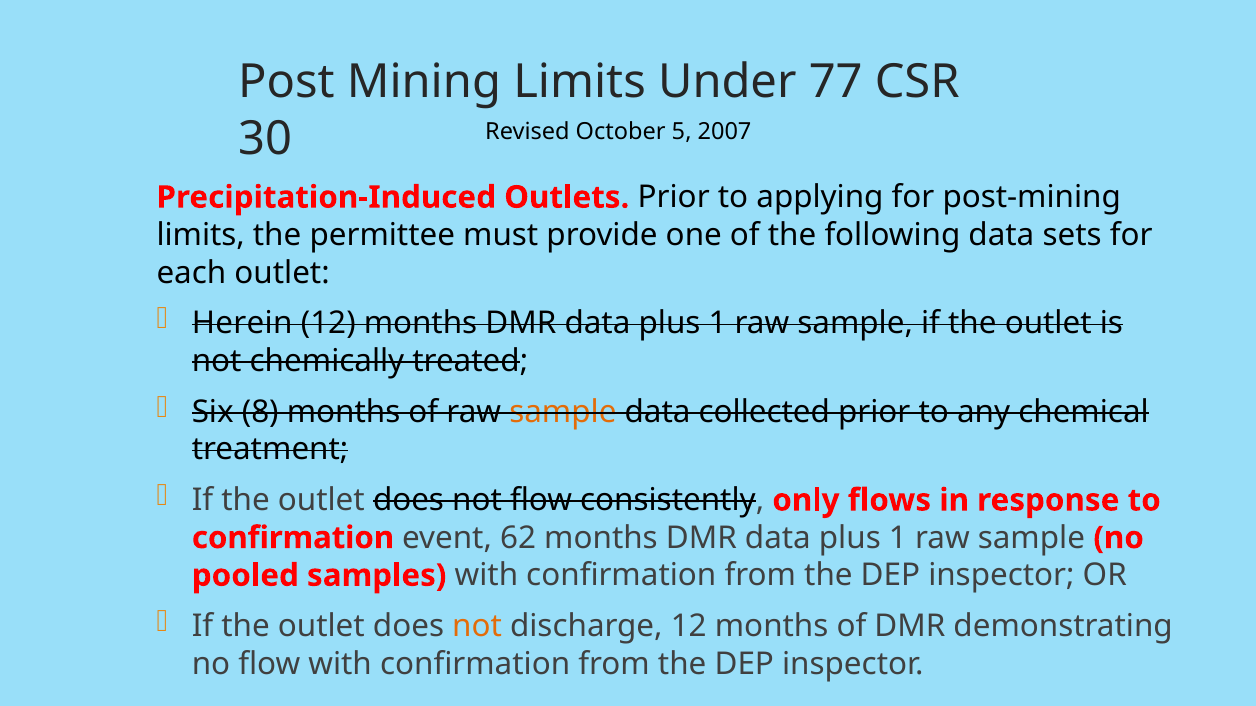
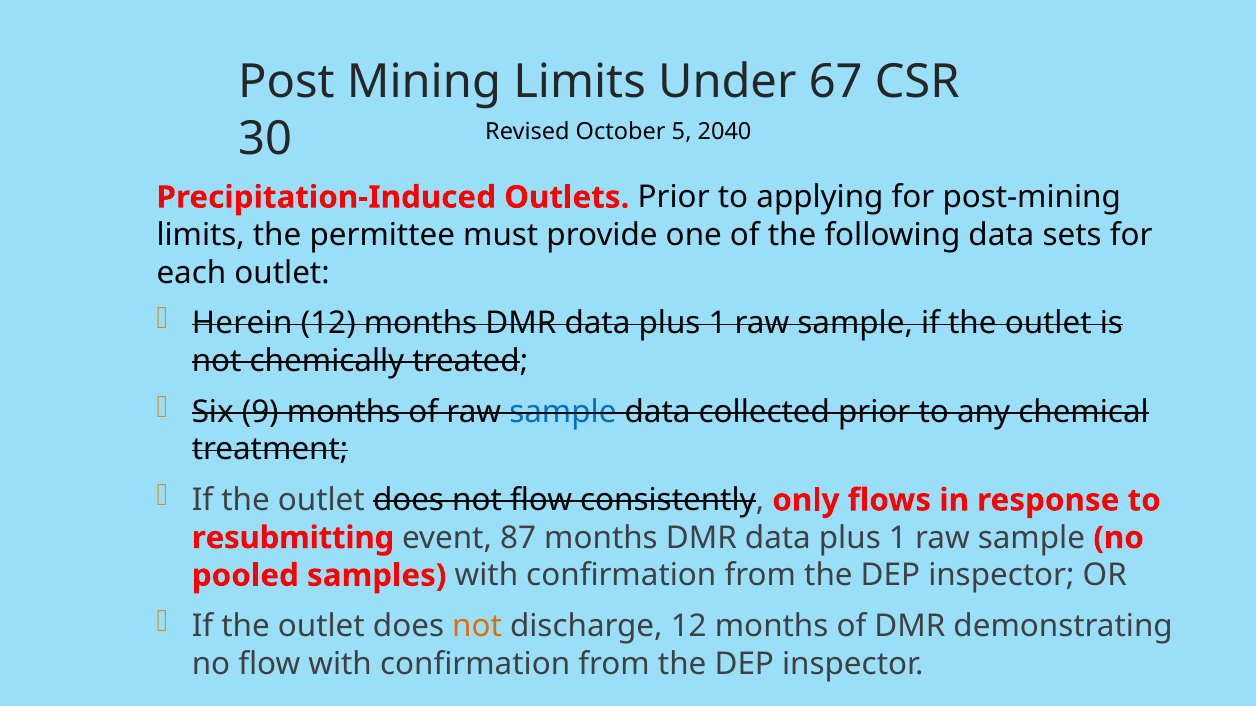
77: 77 -> 67
2007: 2007 -> 2040
8: 8 -> 9
sample at (563, 412) colour: orange -> blue
confirmation at (293, 538): confirmation -> resubmitting
62: 62 -> 87
